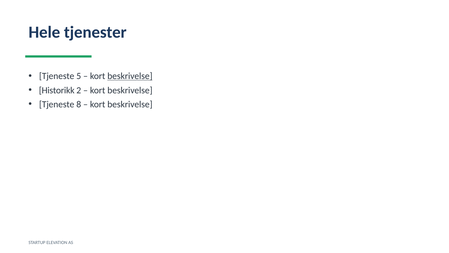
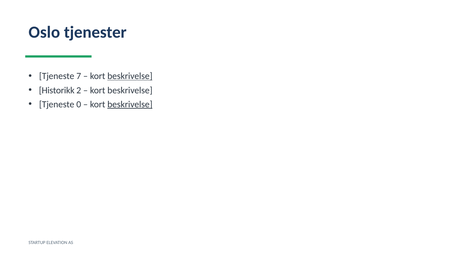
Hele: Hele -> Oslo
5: 5 -> 7
8: 8 -> 0
beskrivelse at (130, 104) underline: none -> present
